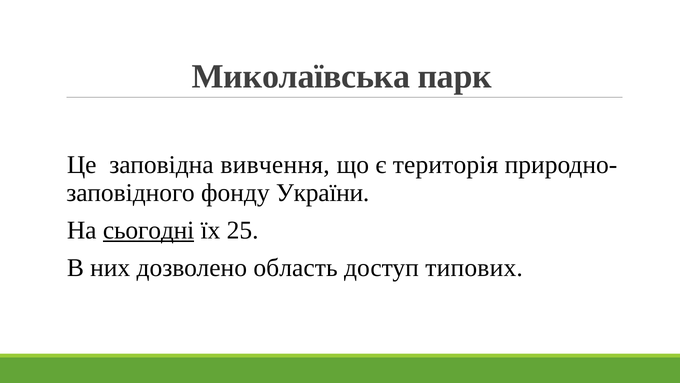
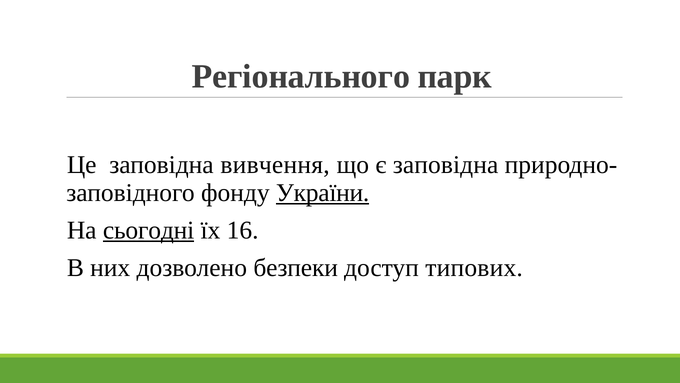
Миколаївська: Миколаївська -> Регіонального
є територія: територія -> заповідна
України underline: none -> present
25: 25 -> 16
область: область -> безпеки
